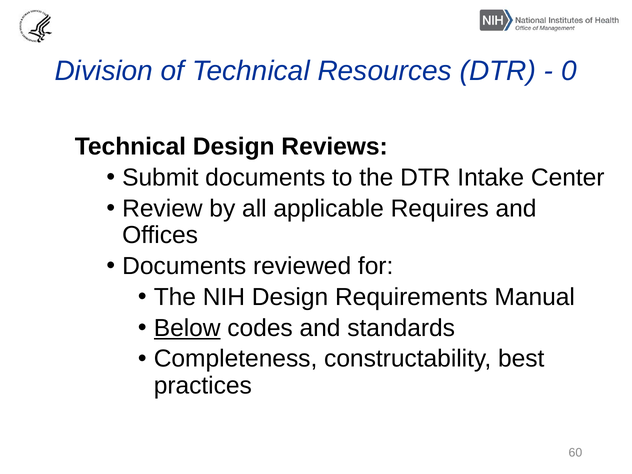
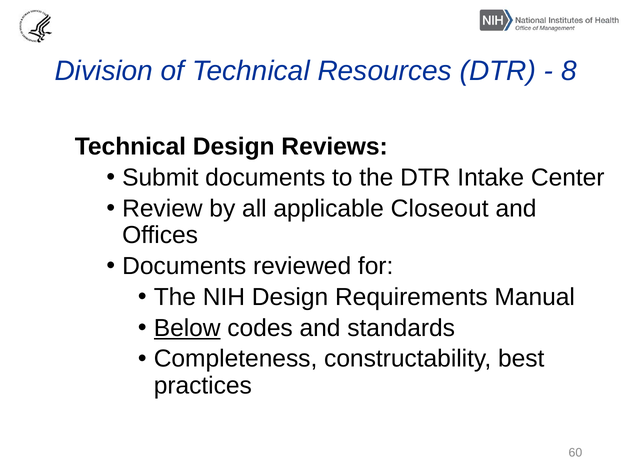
0: 0 -> 8
Requires: Requires -> Closeout
